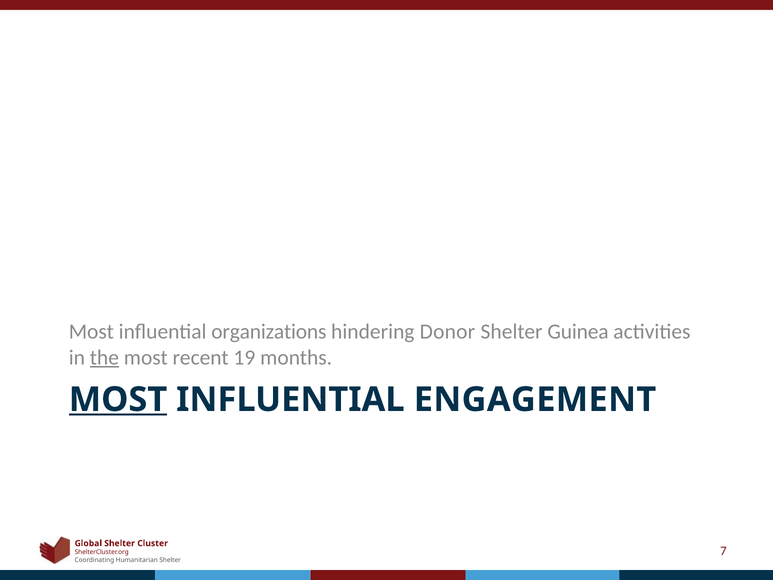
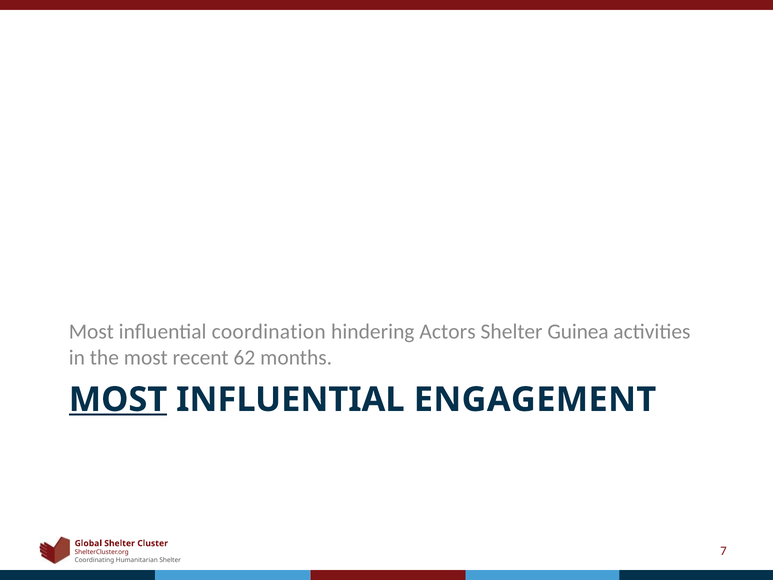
organizations: organizations -> coordination
Donor: Donor -> Actors
the underline: present -> none
19: 19 -> 62
